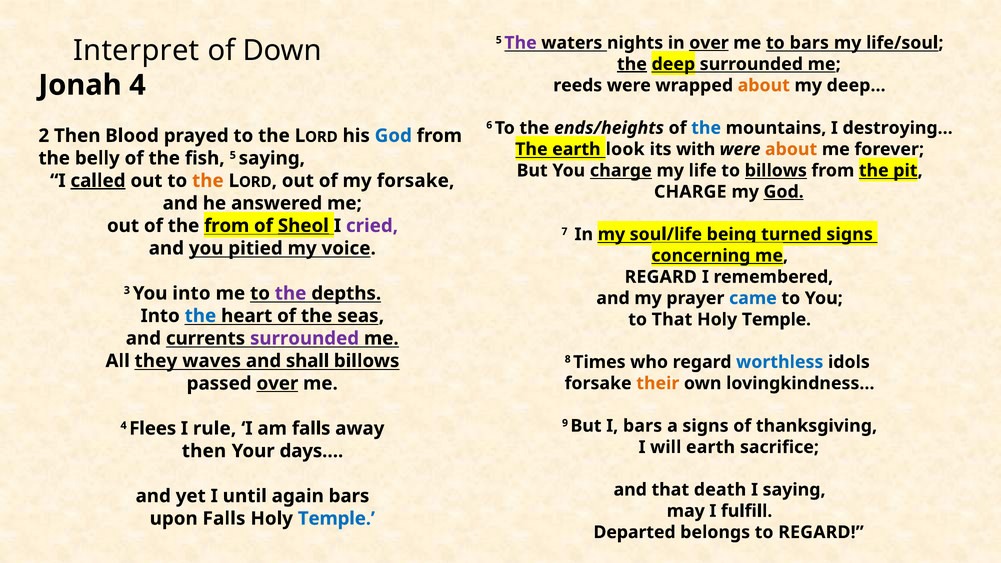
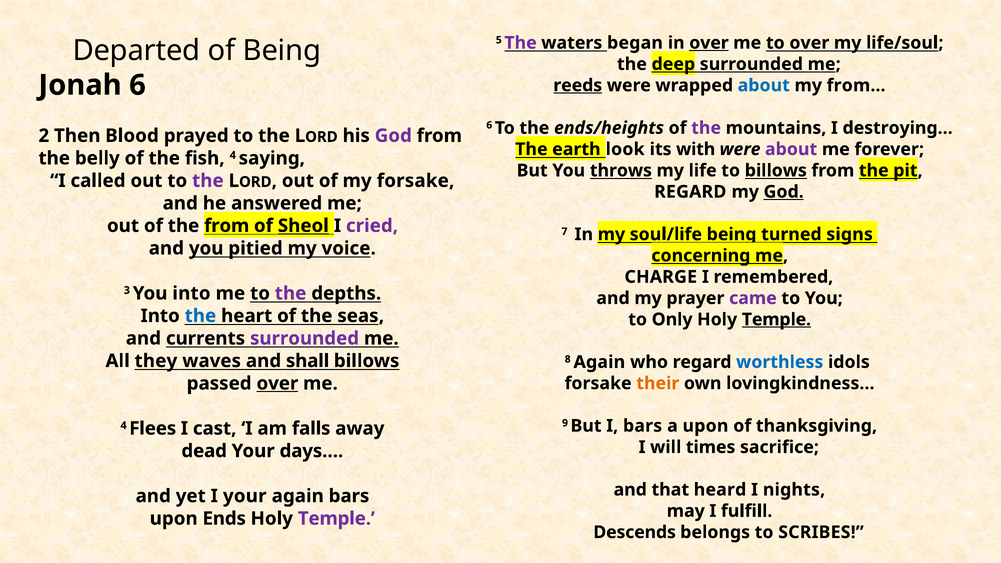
nights: nights -> began
to bars: bars -> over
Interpret: Interpret -> Departed
of Down: Down -> Being
the at (632, 64) underline: present -> none
Jonah 4: 4 -> 6
reeds underline: none -> present
about at (764, 85) colour: orange -> blue
deep…: deep… -> from…
the at (706, 128) colour: blue -> purple
God at (393, 136) colour: blue -> purple
about at (791, 149) colour: orange -> purple
fish 5: 5 -> 4
You charge: charge -> throws
called underline: present -> none
the at (208, 181) colour: orange -> purple
CHARGE at (690, 192): CHARGE -> REGARD
REGARD at (661, 277): REGARD -> CHARGE
came colour: blue -> purple
to That: That -> Only
Temple at (776, 320) underline: none -> present
8 Times: Times -> Again
a signs: signs -> upon
rule: rule -> cast
will earth: earth -> times
then at (204, 451): then -> dead
death: death -> heard
I saying: saying -> nights
I until: until -> your
upon Falls: Falls -> Ends
Temple at (336, 519) colour: blue -> purple
Departed: Departed -> Descends
to REGARD: REGARD -> SCRIBES
